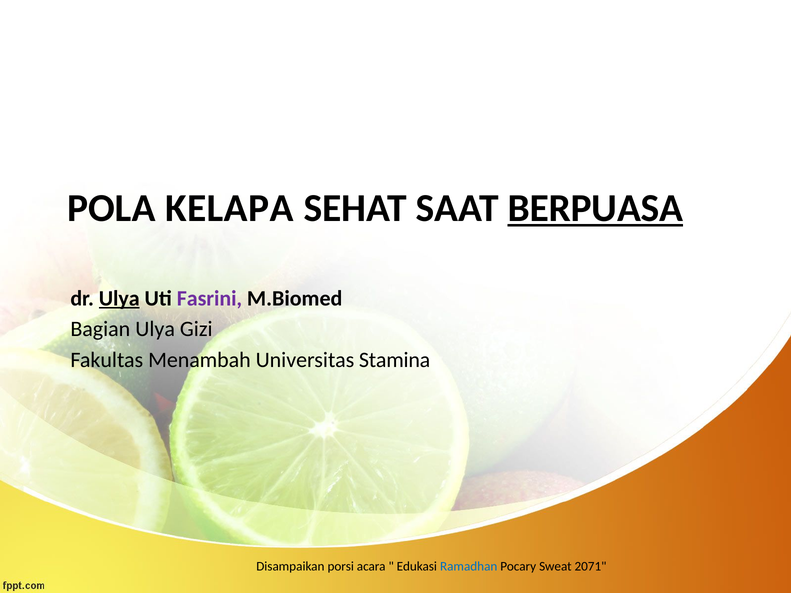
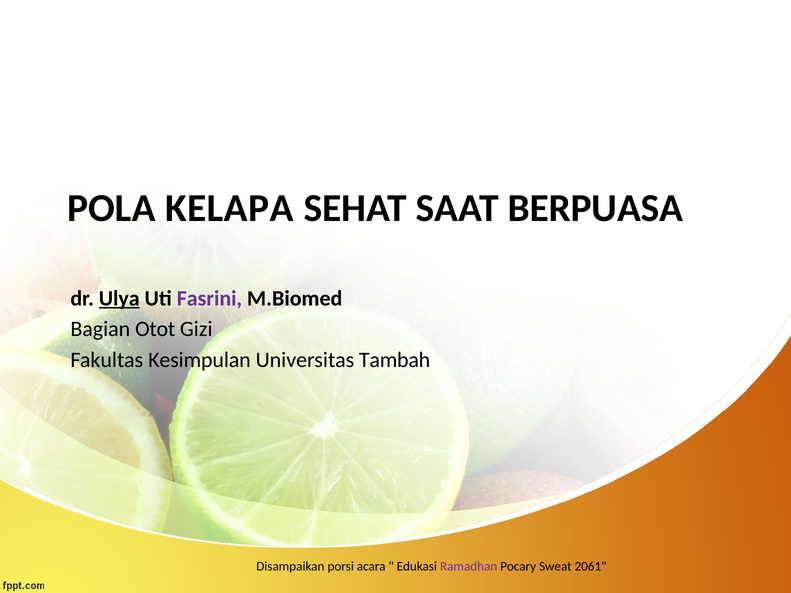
BERPUASA underline: present -> none
Bagian Ulya: Ulya -> Otot
Menambah: Menambah -> Kesimpulan
Stamina: Stamina -> Tambah
Ramadhan colour: blue -> purple
2071: 2071 -> 2061
